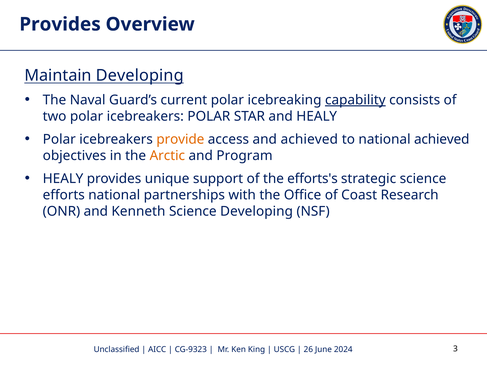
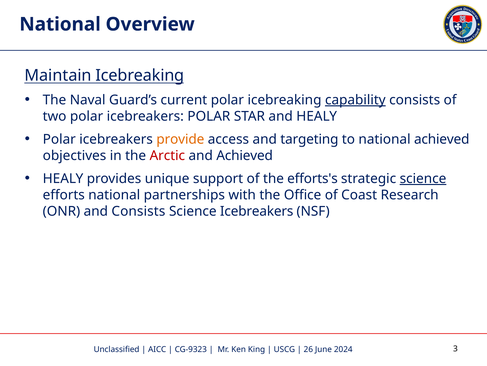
Provides at (60, 24): Provides -> National
Maintain Developing: Developing -> Icebreaking
and achieved: achieved -> targeting
Arctic colour: orange -> red
and Program: Program -> Achieved
science at (423, 178) underline: none -> present
and Kenneth: Kenneth -> Consists
Science Developing: Developing -> Icebreakers
